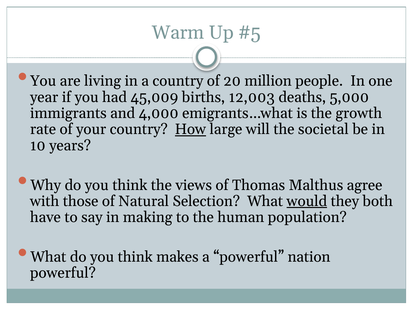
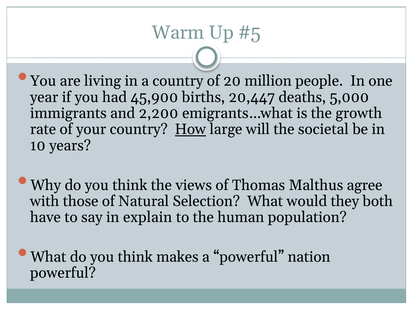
45,009: 45,009 -> 45,900
12,003: 12,003 -> 20,447
4,000: 4,000 -> 2,200
would underline: present -> none
making: making -> explain
